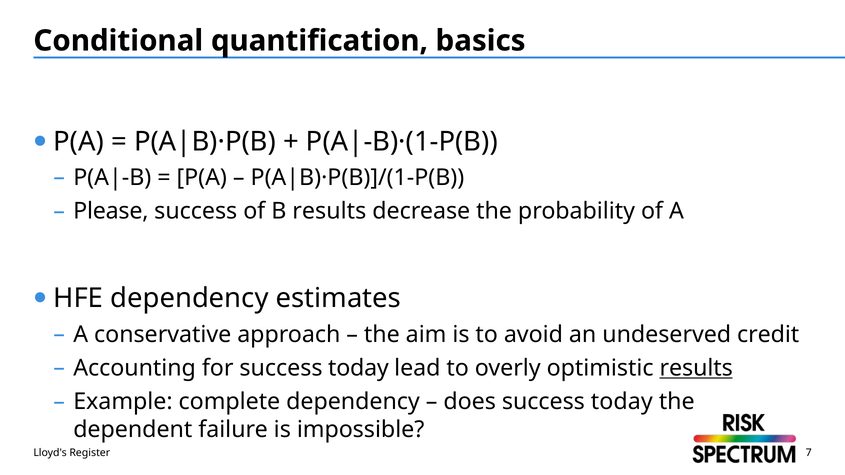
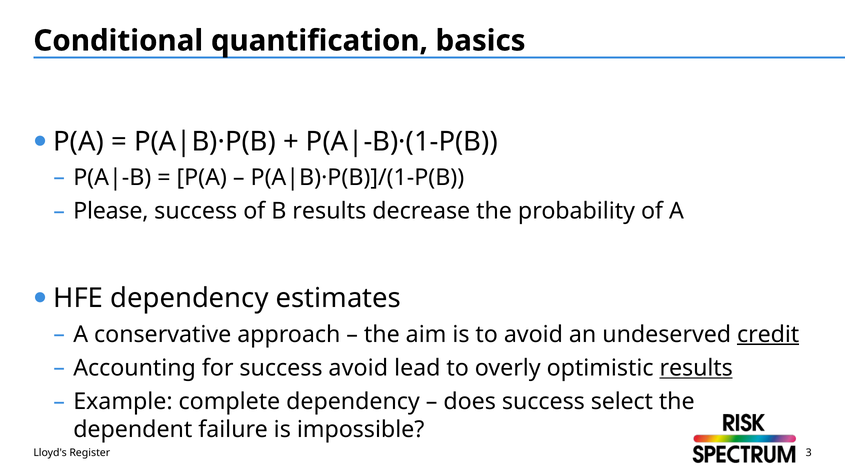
credit underline: none -> present
for success today: today -> avoid
does success today: today -> select
7: 7 -> 3
